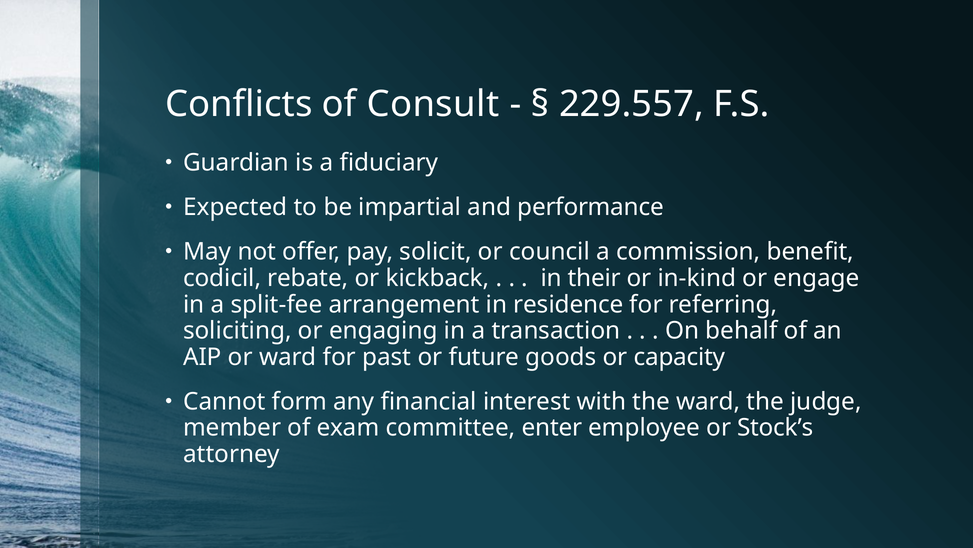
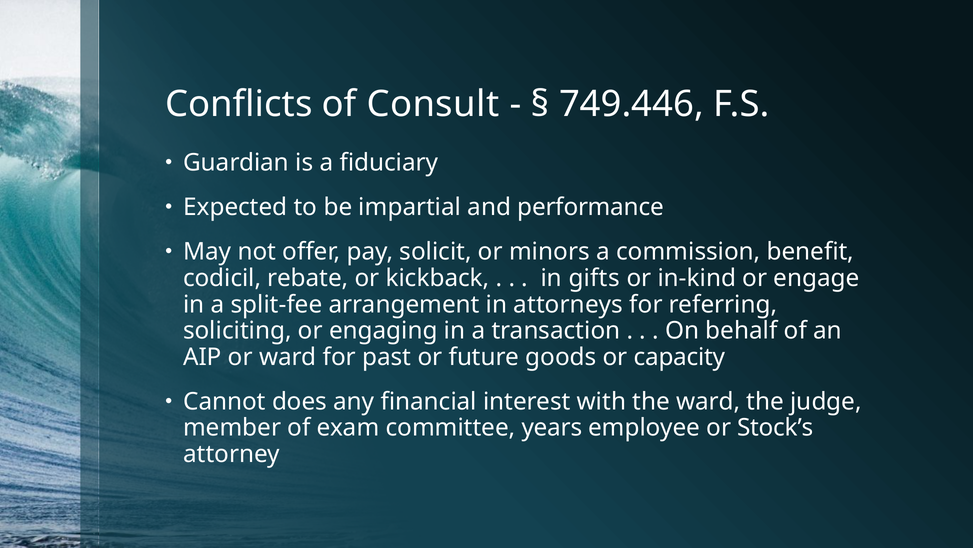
229.557: 229.557 -> 749.446
council: council -> minors
their: their -> gifts
residence: residence -> attorneys
form: form -> does
enter: enter -> years
